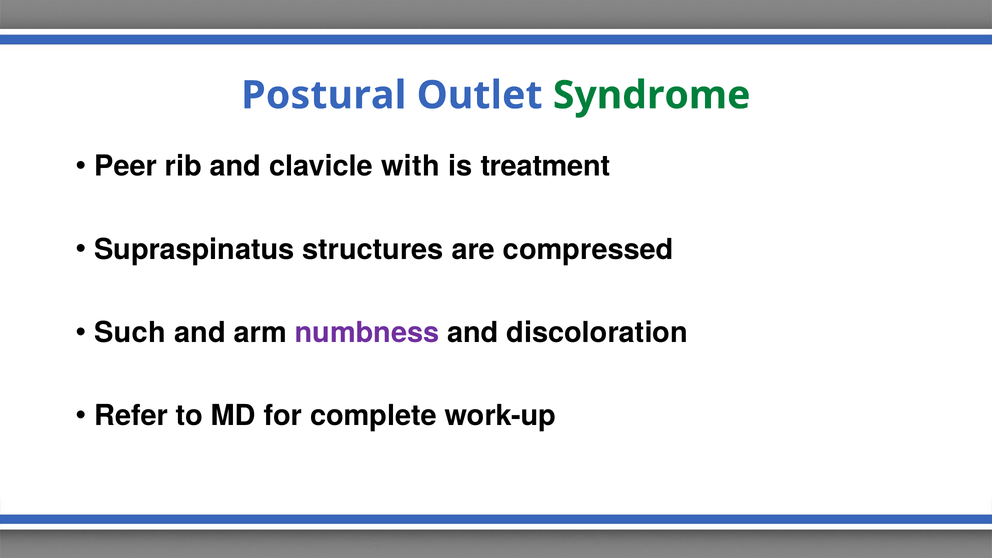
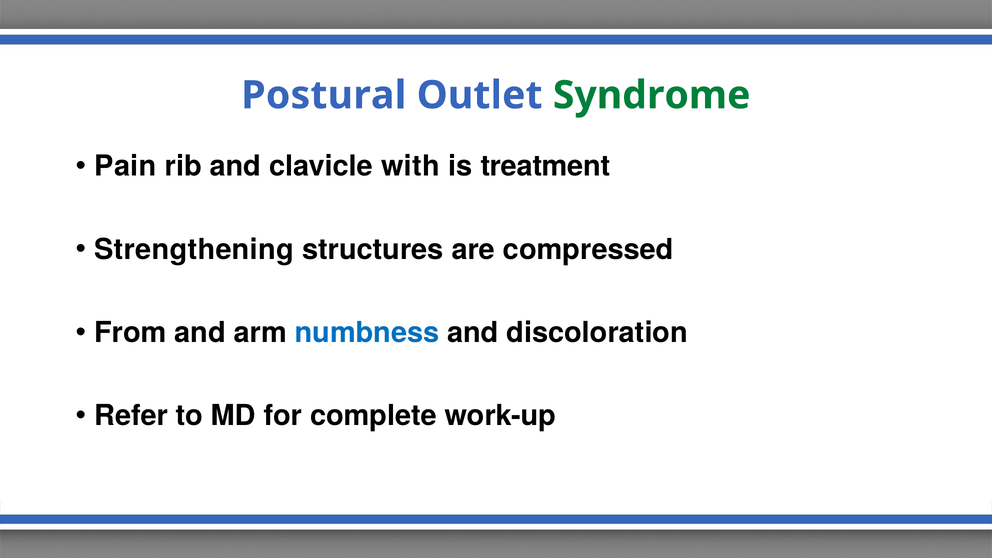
Peer: Peer -> Pain
Supraspinatus: Supraspinatus -> Strengthening
Such: Such -> From
numbness colour: purple -> blue
